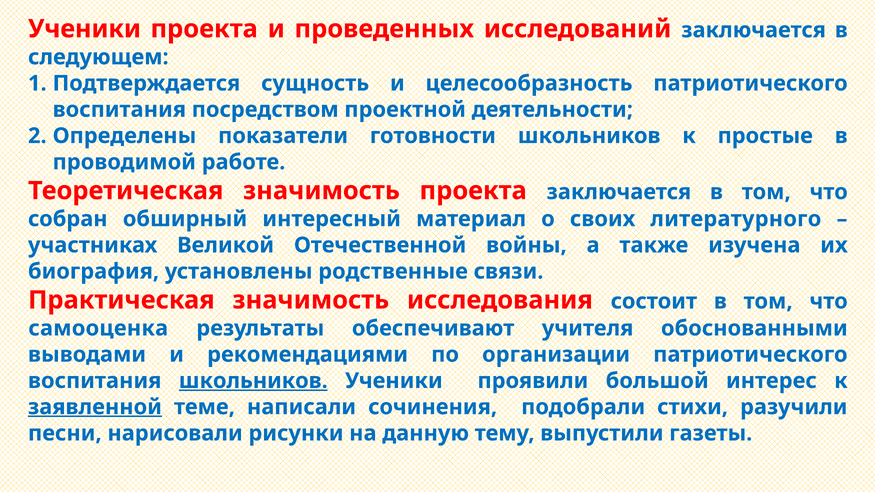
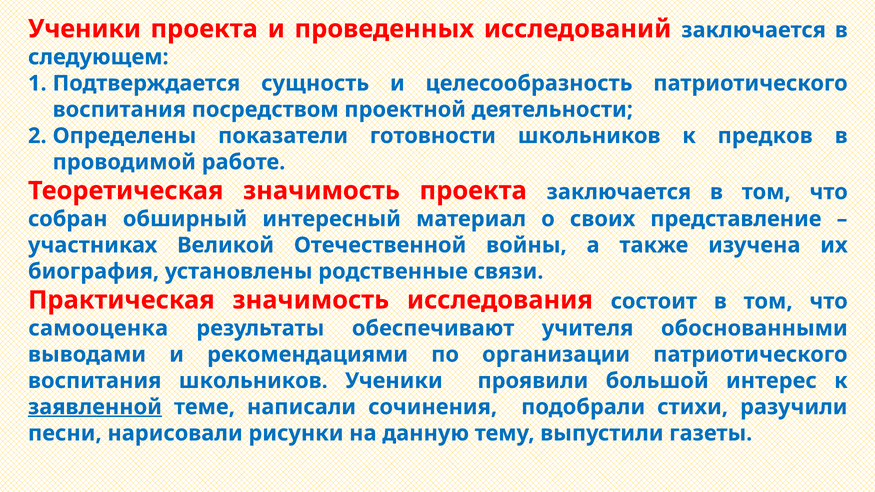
простые: простые -> предков
литературного: литературного -> представление
школьников at (253, 381) underline: present -> none
